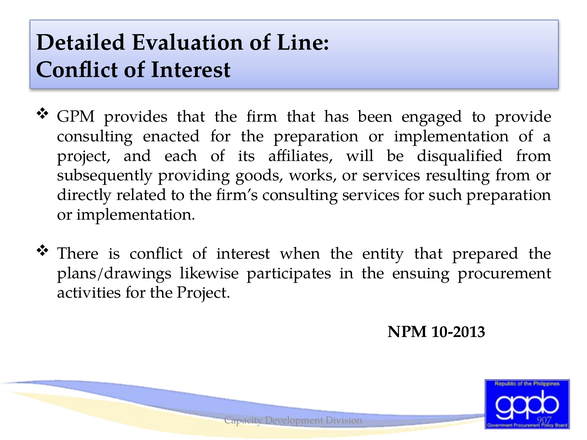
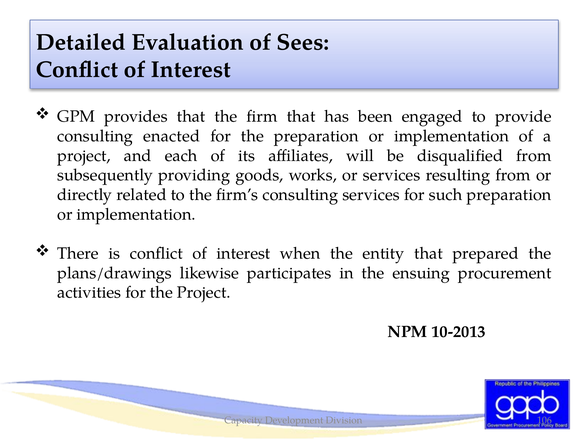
Line: Line -> Sees
907: 907 -> 106
